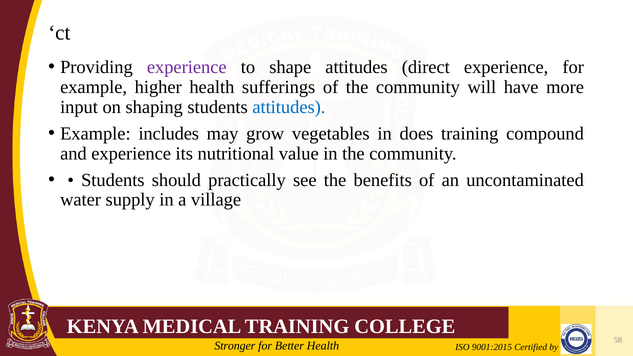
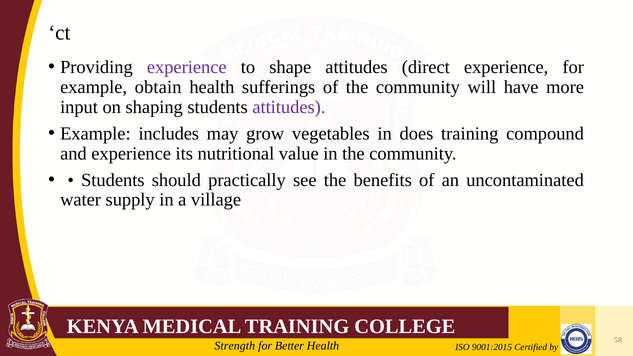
higher: higher -> obtain
attitudes at (289, 107) colour: blue -> purple
Stronger: Stronger -> Strength
